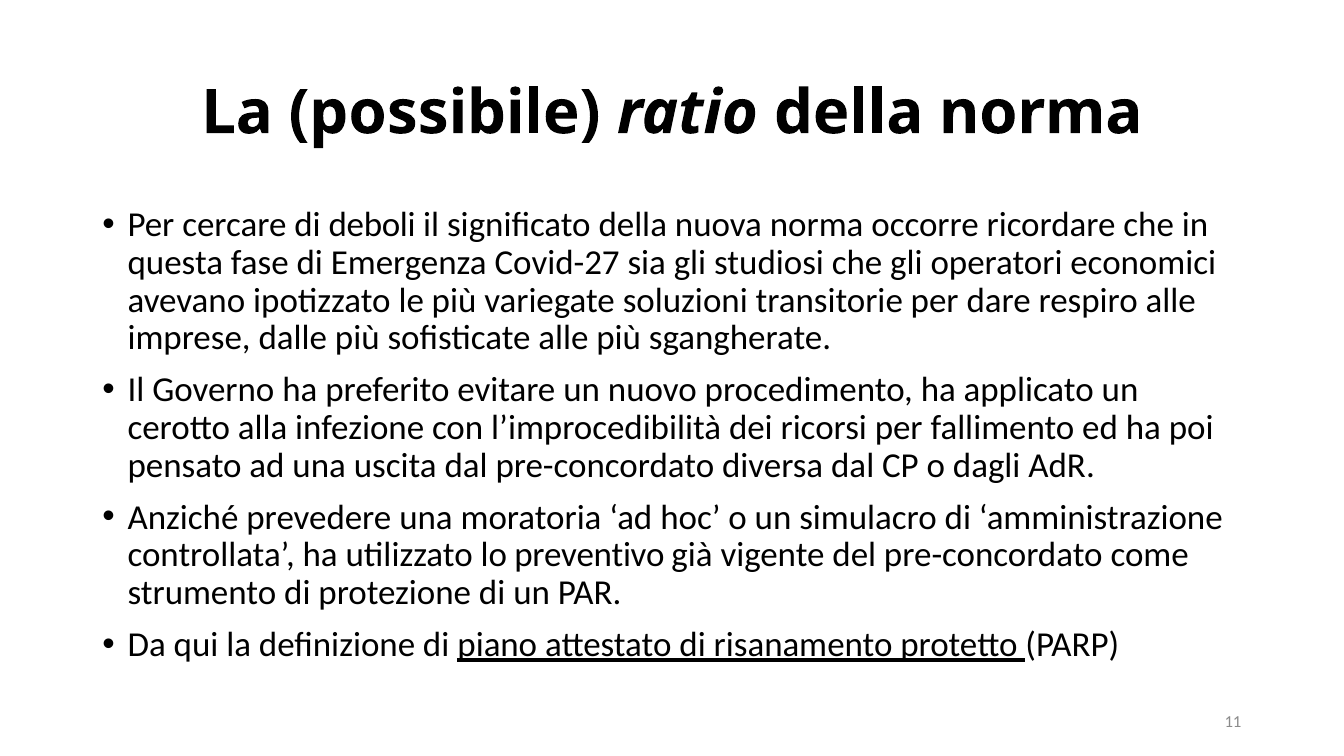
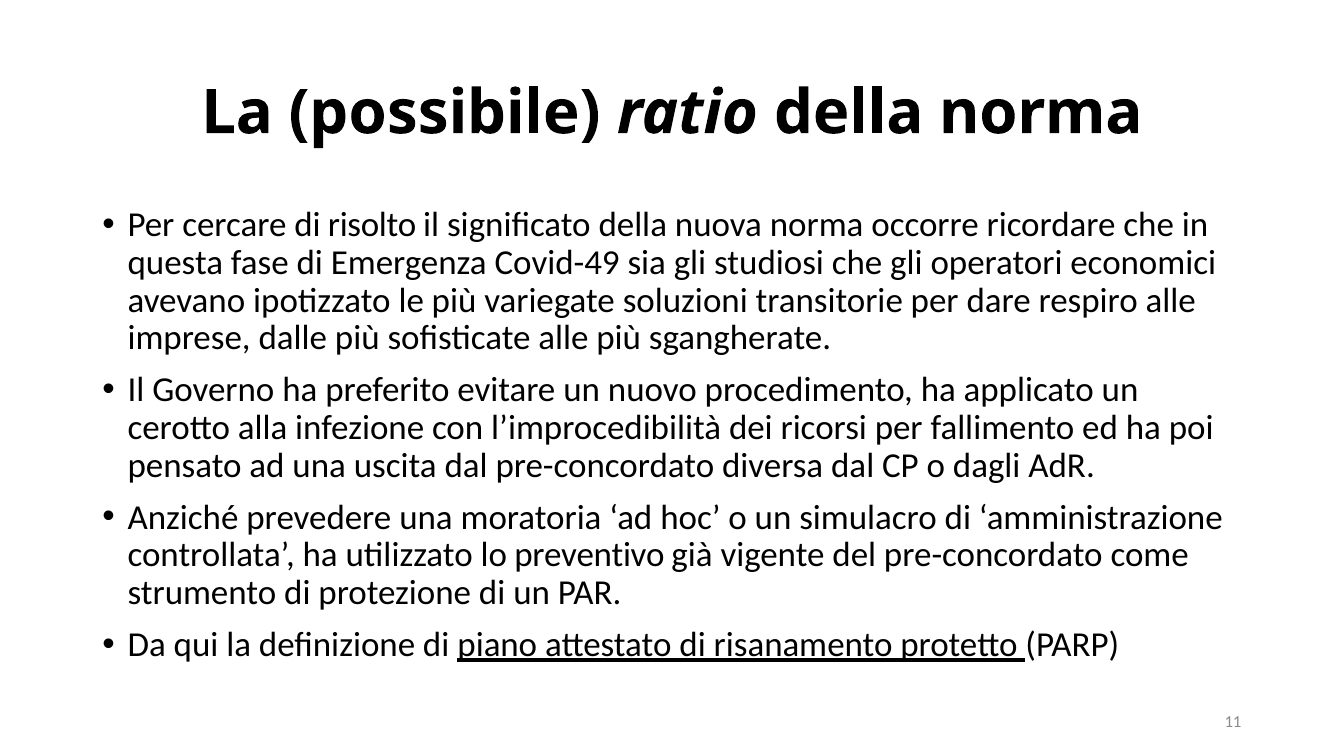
deboli: deboli -> risolto
Covid-27: Covid-27 -> Covid-49
